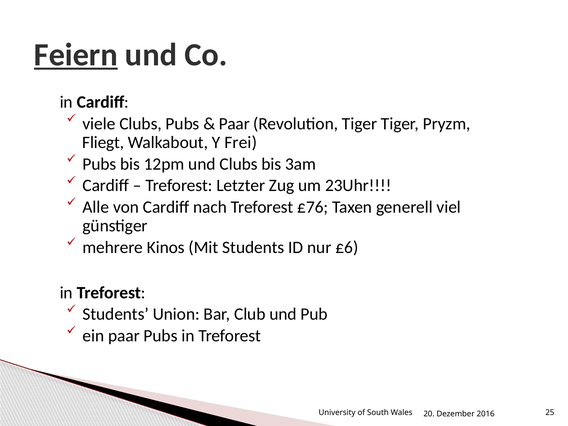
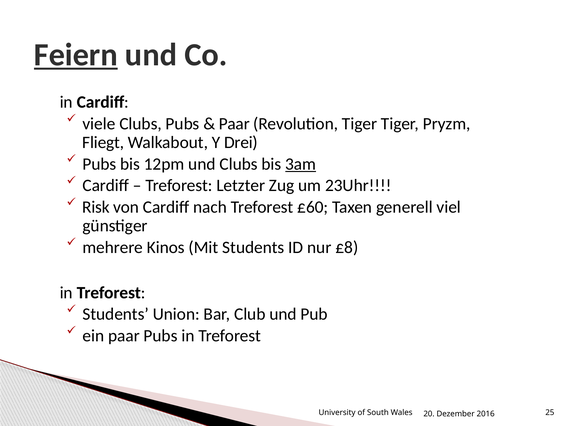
Frei: Frei -> Drei
3am underline: none -> present
Alle: Alle -> Risk
£76: £76 -> £60
£6: £6 -> £8
